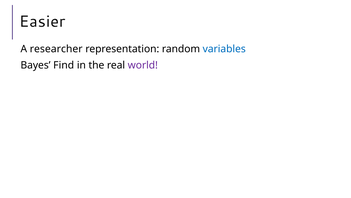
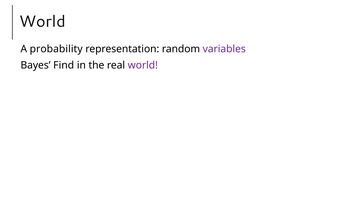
Easier at (42, 22): Easier -> World
researcher: researcher -> probability
variables colour: blue -> purple
